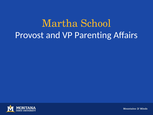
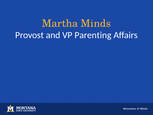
School: School -> Minds
